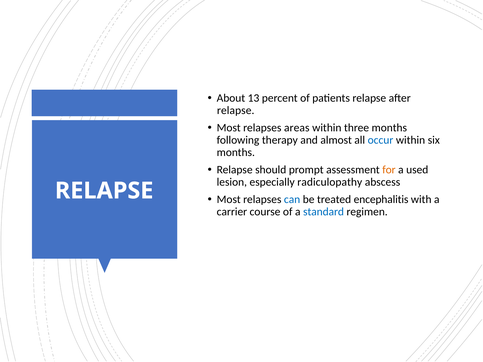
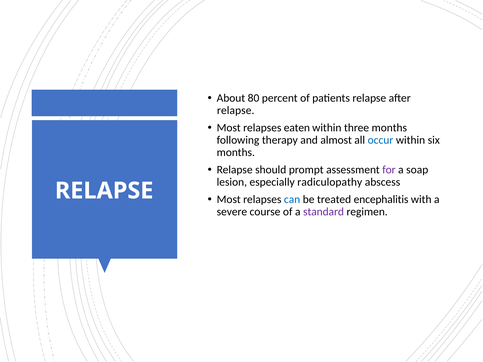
13: 13 -> 80
areas: areas -> eaten
for colour: orange -> purple
used: used -> soap
carrier: carrier -> severe
standard colour: blue -> purple
